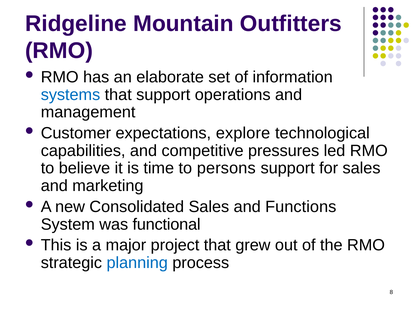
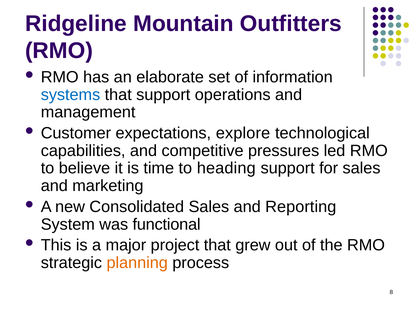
persons: persons -> heading
Functions: Functions -> Reporting
planning colour: blue -> orange
